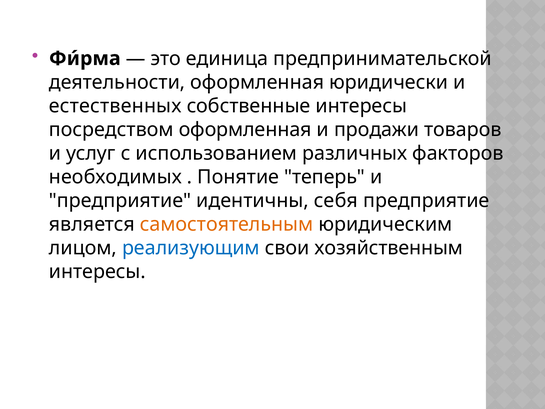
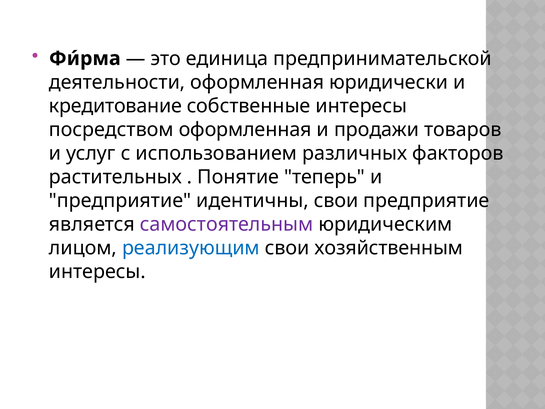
естественных: естественных -> кредитование
необходимых: необходимых -> растительных
идентичны себя: себя -> свои
самостоятельным colour: orange -> purple
